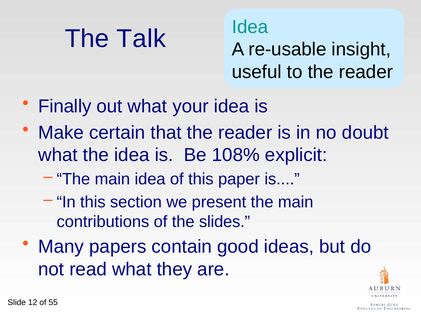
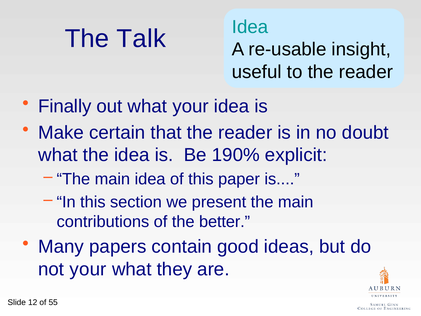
108%: 108% -> 190%
slides: slides -> better
not read: read -> your
